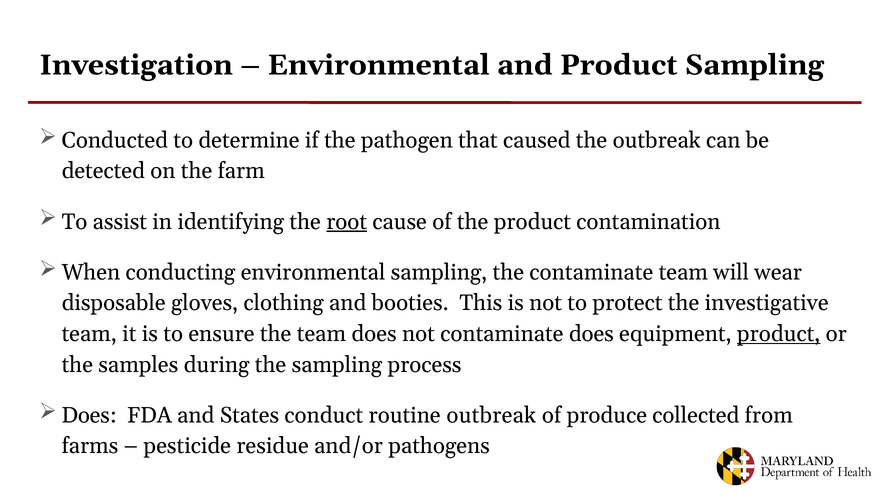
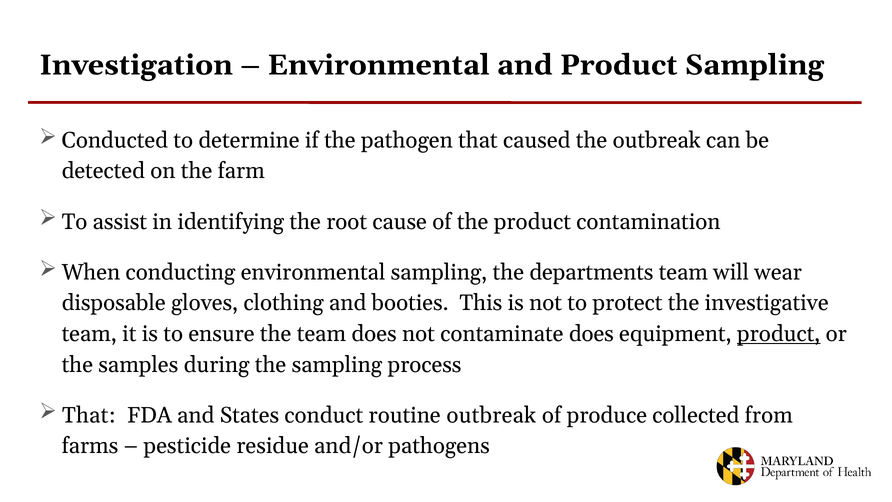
root underline: present -> none
the contaminate: contaminate -> departments
Does at (89, 415): Does -> That
